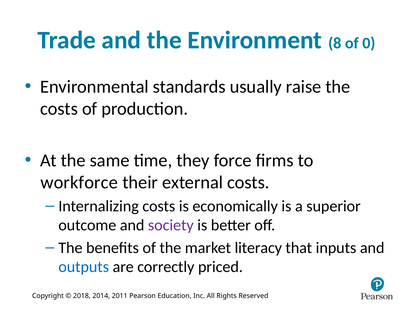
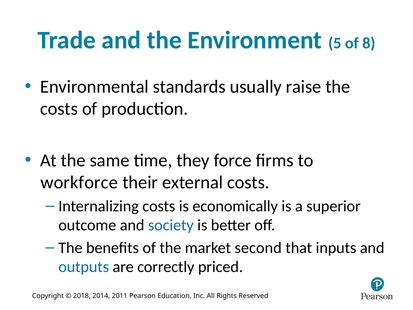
8: 8 -> 5
0: 0 -> 8
society colour: purple -> blue
literacy: literacy -> second
